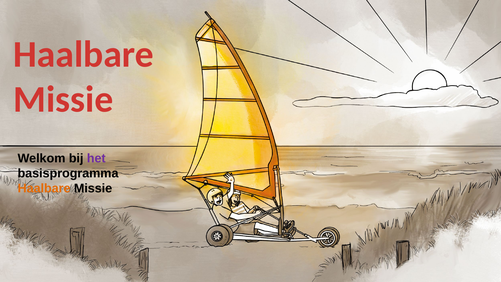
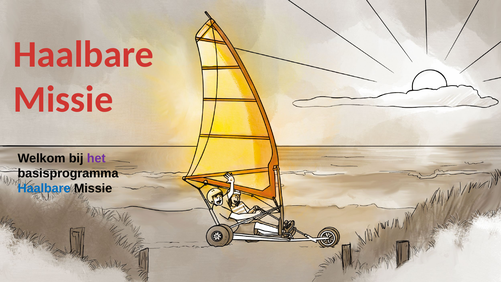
Haalbare at (44, 188) colour: orange -> blue
